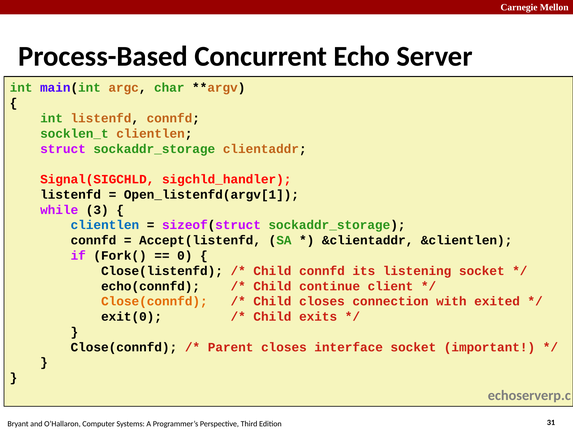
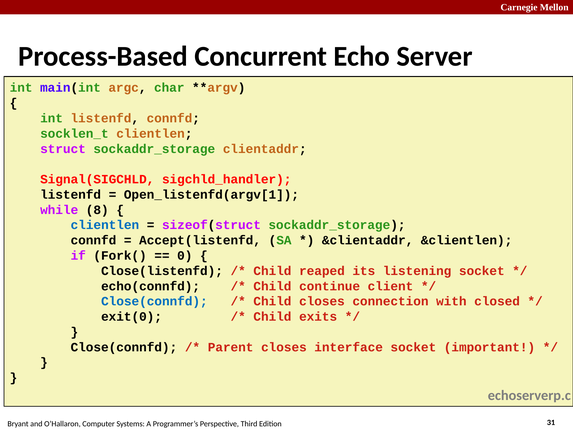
3: 3 -> 8
Child connfd: connfd -> reaped
Close(connfd at (154, 301) colour: orange -> blue
exited: exited -> closed
